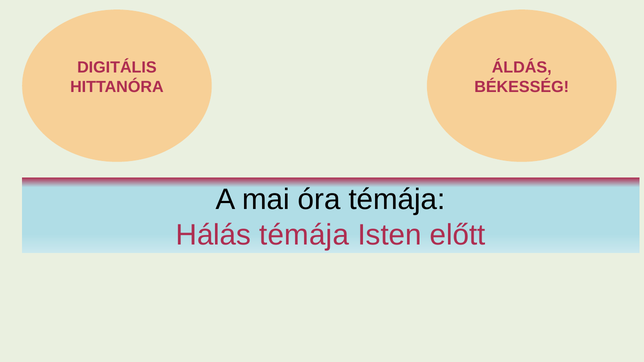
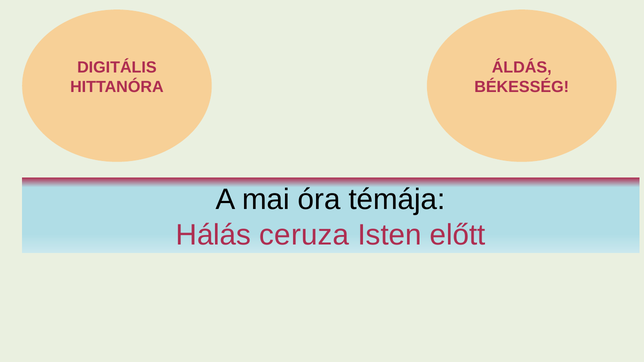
Hálás témája: témája -> ceruza
